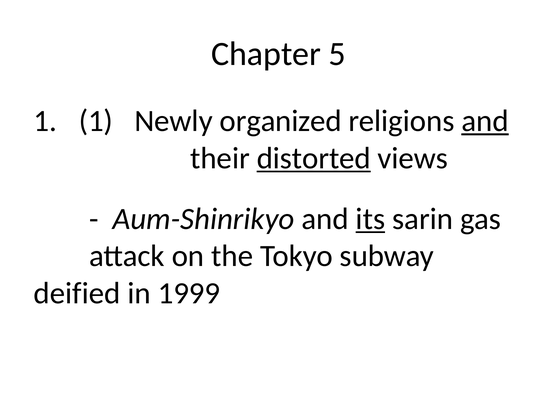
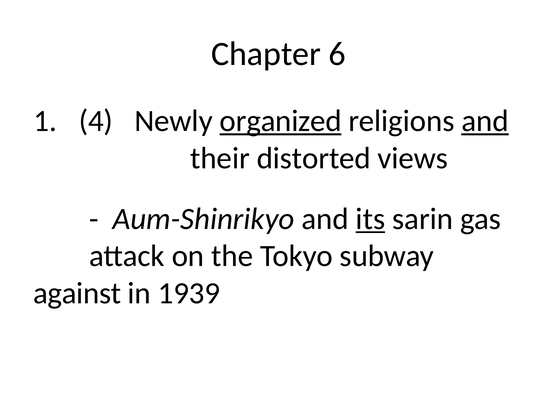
5: 5 -> 6
1 at (96, 121): 1 -> 4
organized underline: none -> present
distorted underline: present -> none
deified: deified -> against
1999: 1999 -> 1939
